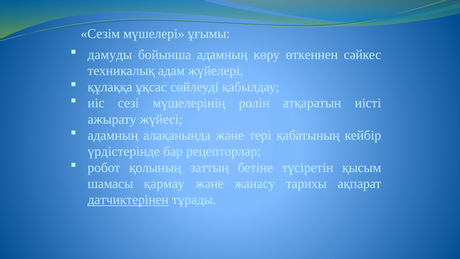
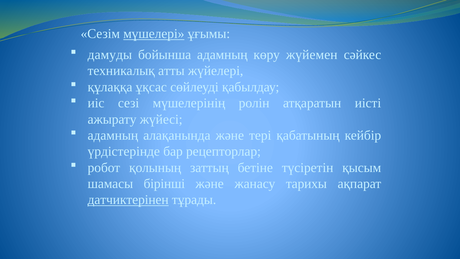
мүшелері underline: none -> present
өткеннен: өткеннен -> жүйемен
адам: адам -> атты
қармау: қармау -> бірінші
